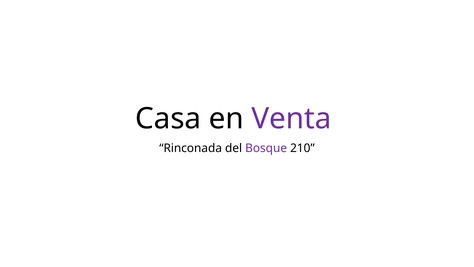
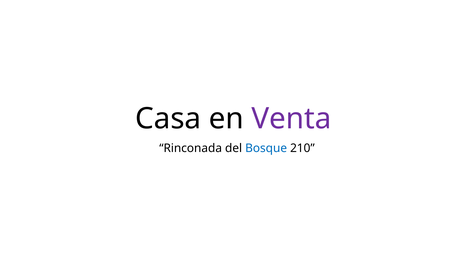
Bosque colour: purple -> blue
